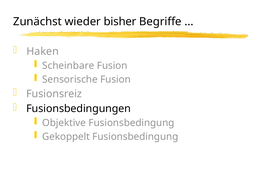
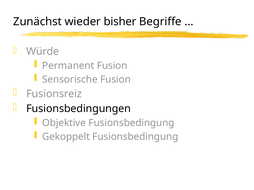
Haken: Haken -> Würde
Scheinbare: Scheinbare -> Permanent
